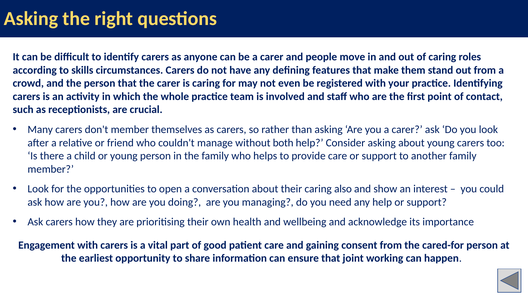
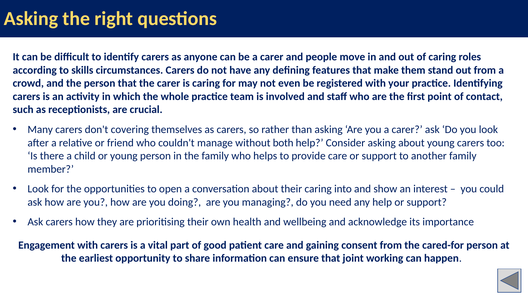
don't member: member -> covering
also: also -> into
